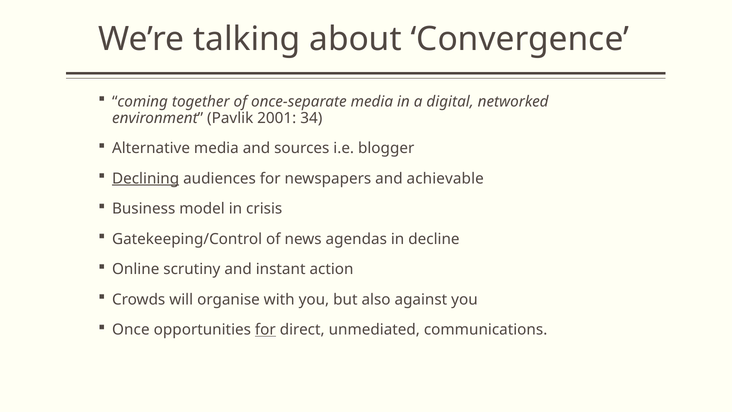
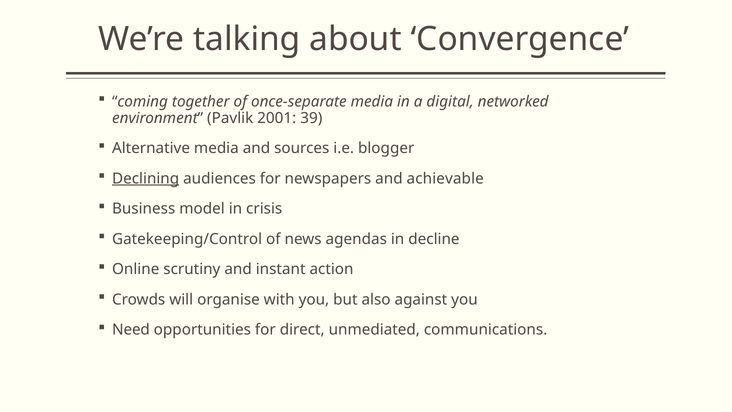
34: 34 -> 39
Once: Once -> Need
for at (265, 330) underline: present -> none
